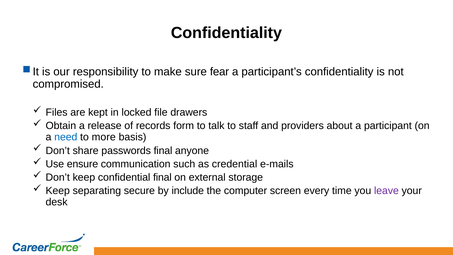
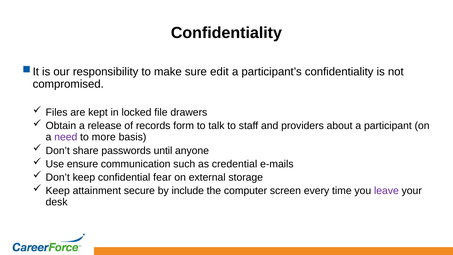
fear: fear -> edit
need colour: blue -> purple
passwords final: final -> until
confidential final: final -> fear
separating: separating -> attainment
